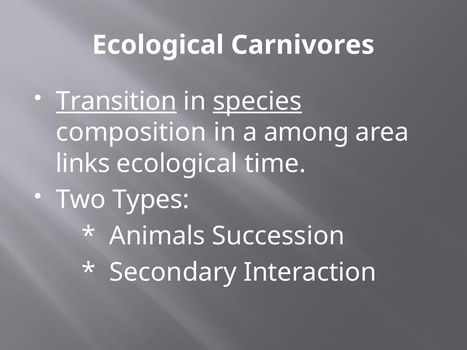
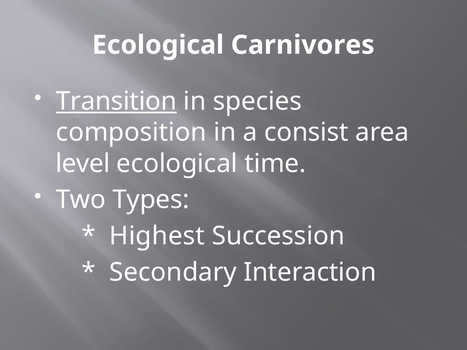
species underline: present -> none
among: among -> consist
links: links -> level
Animals: Animals -> Highest
